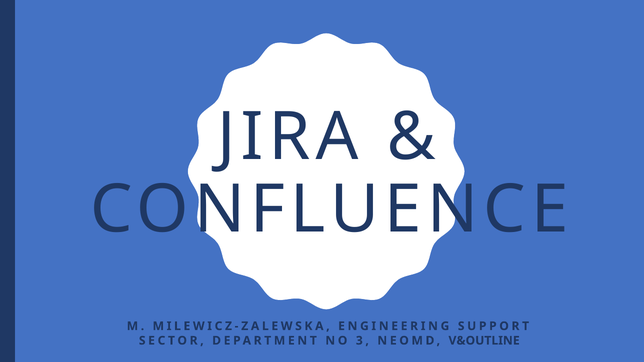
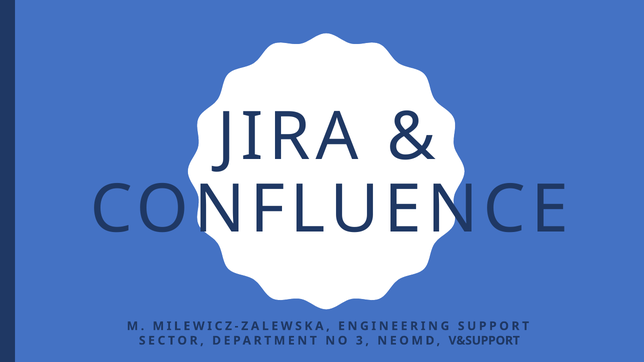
V&OUTLINE: V&OUTLINE -> V&SUPPORT
